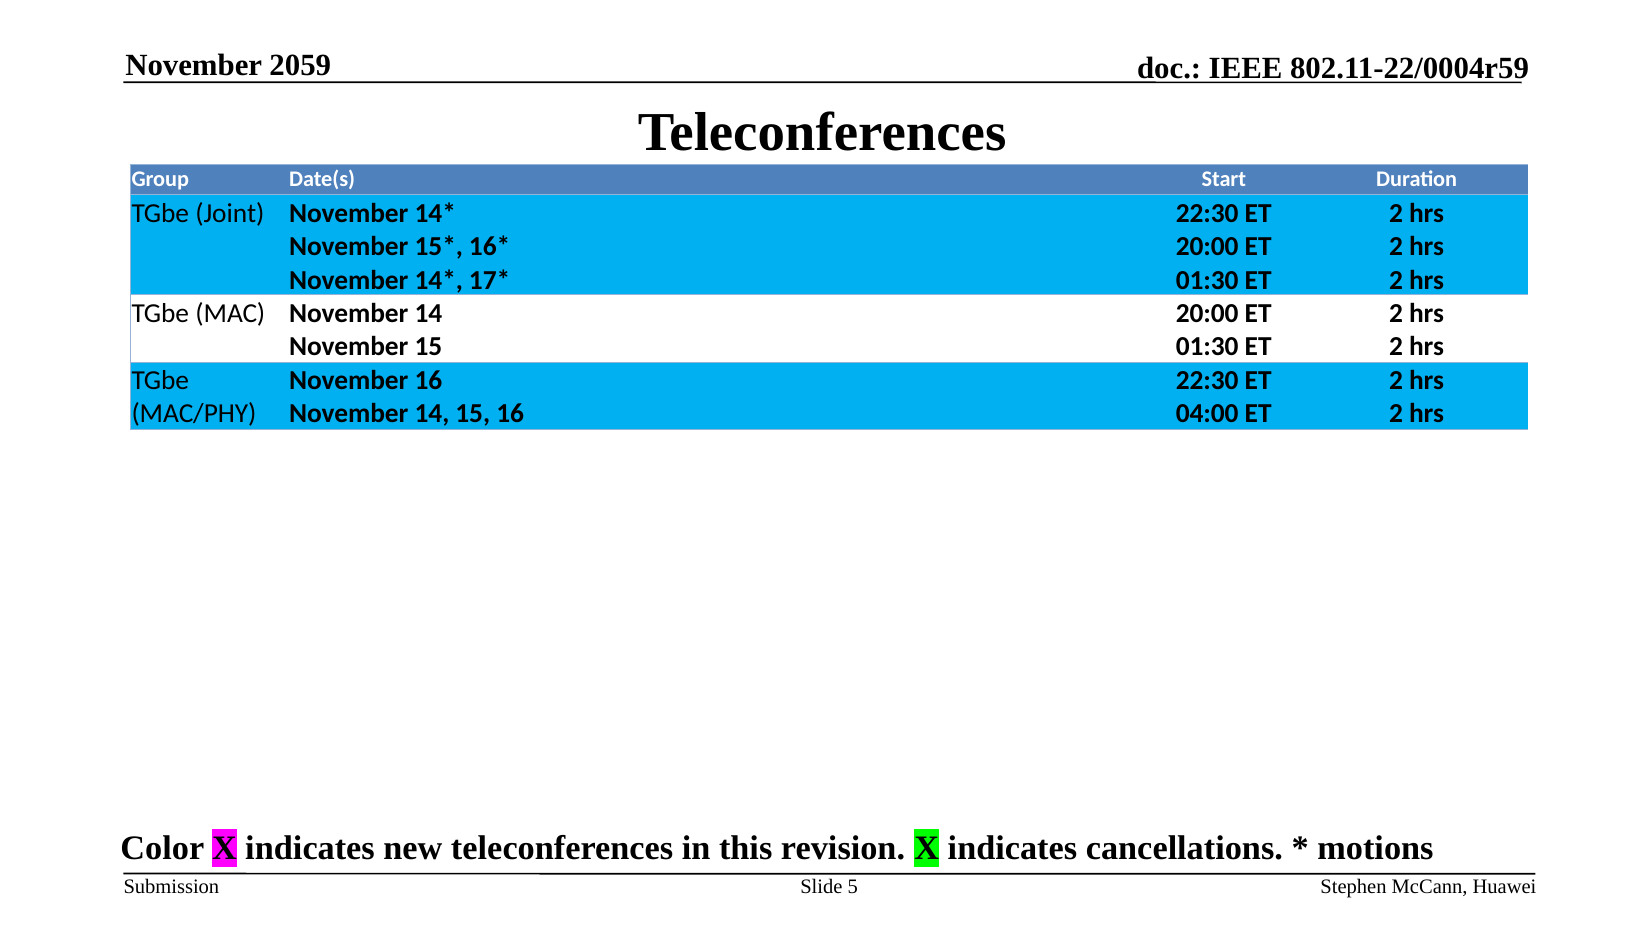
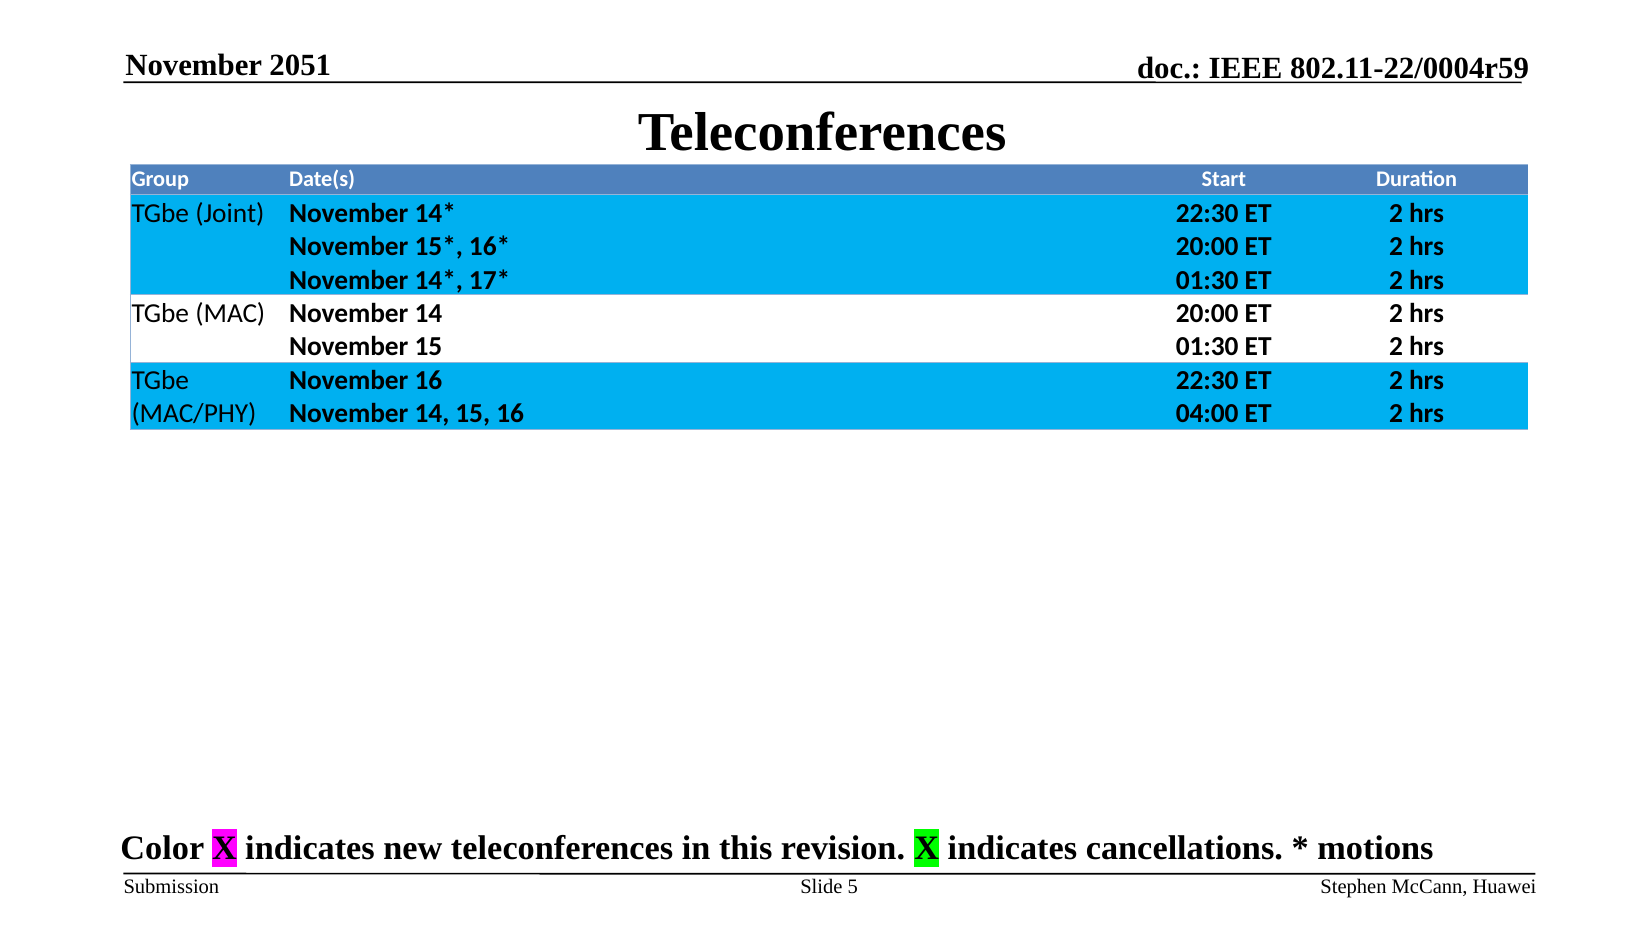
2059: 2059 -> 2051
